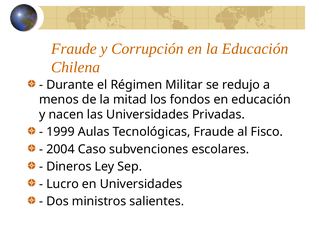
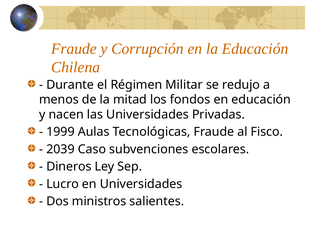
2004: 2004 -> 2039
